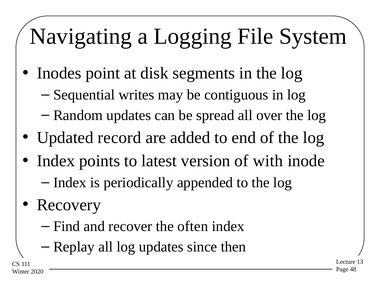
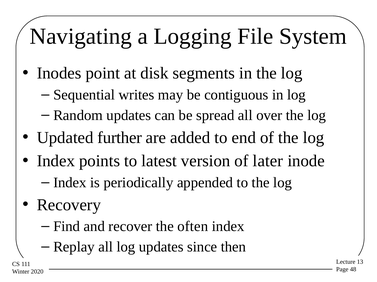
record: record -> further
with: with -> later
